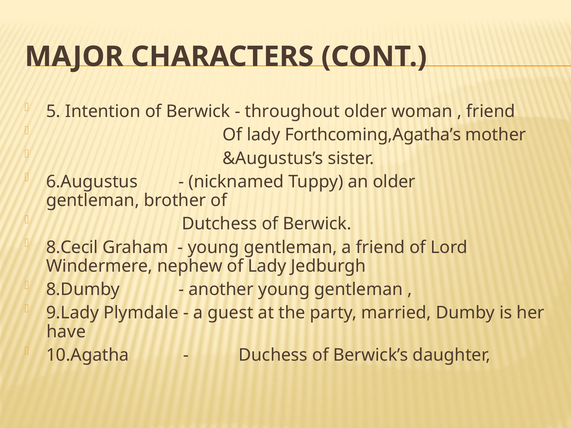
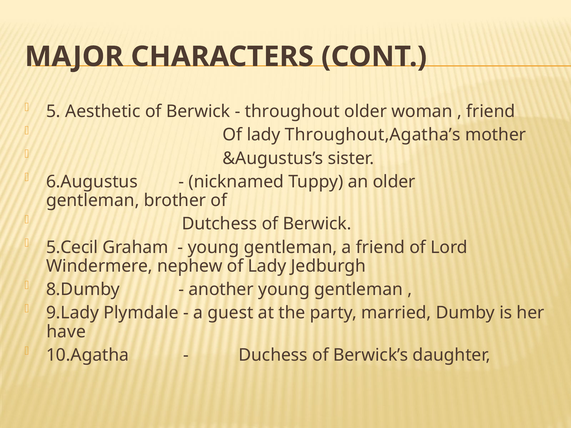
Intention: Intention -> Aesthetic
Forthcoming,Agatha’s: Forthcoming,Agatha’s -> Throughout,Agatha’s
8.Cecil: 8.Cecil -> 5.Cecil
